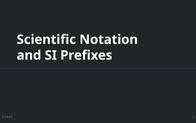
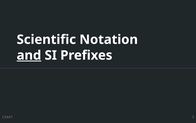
and underline: none -> present
